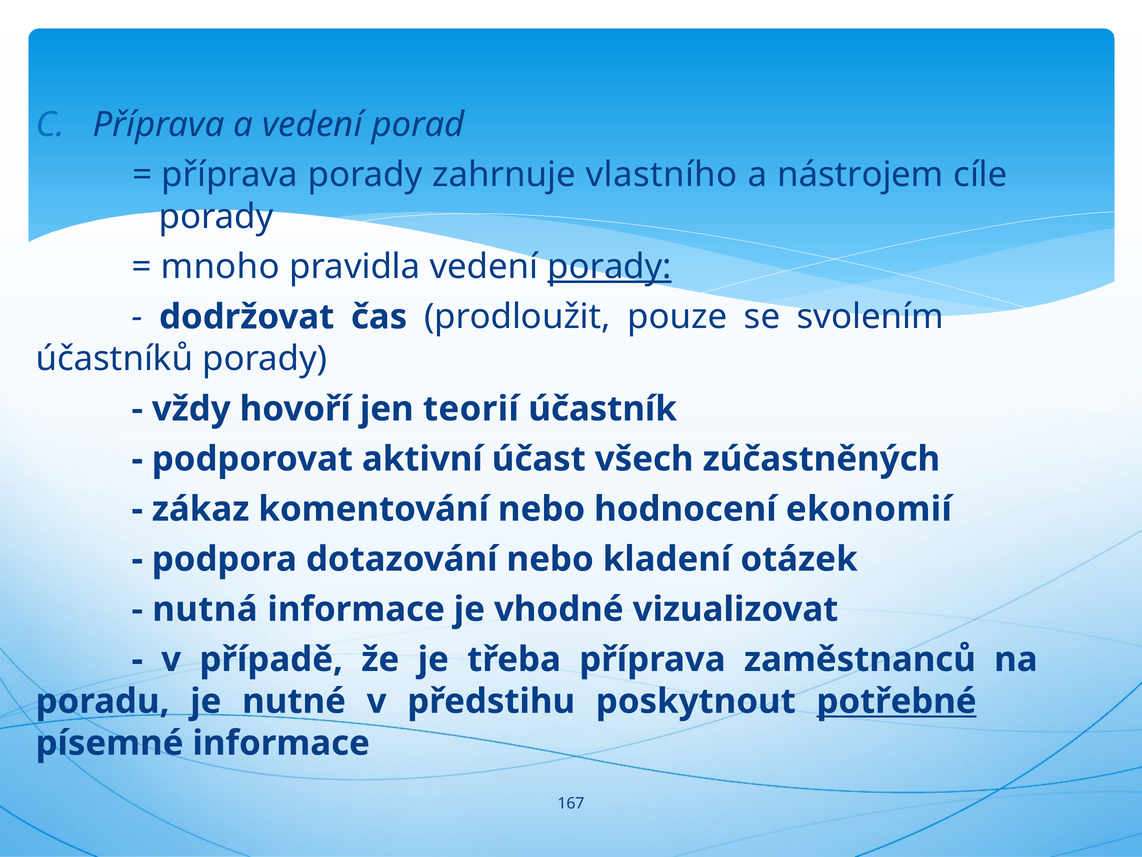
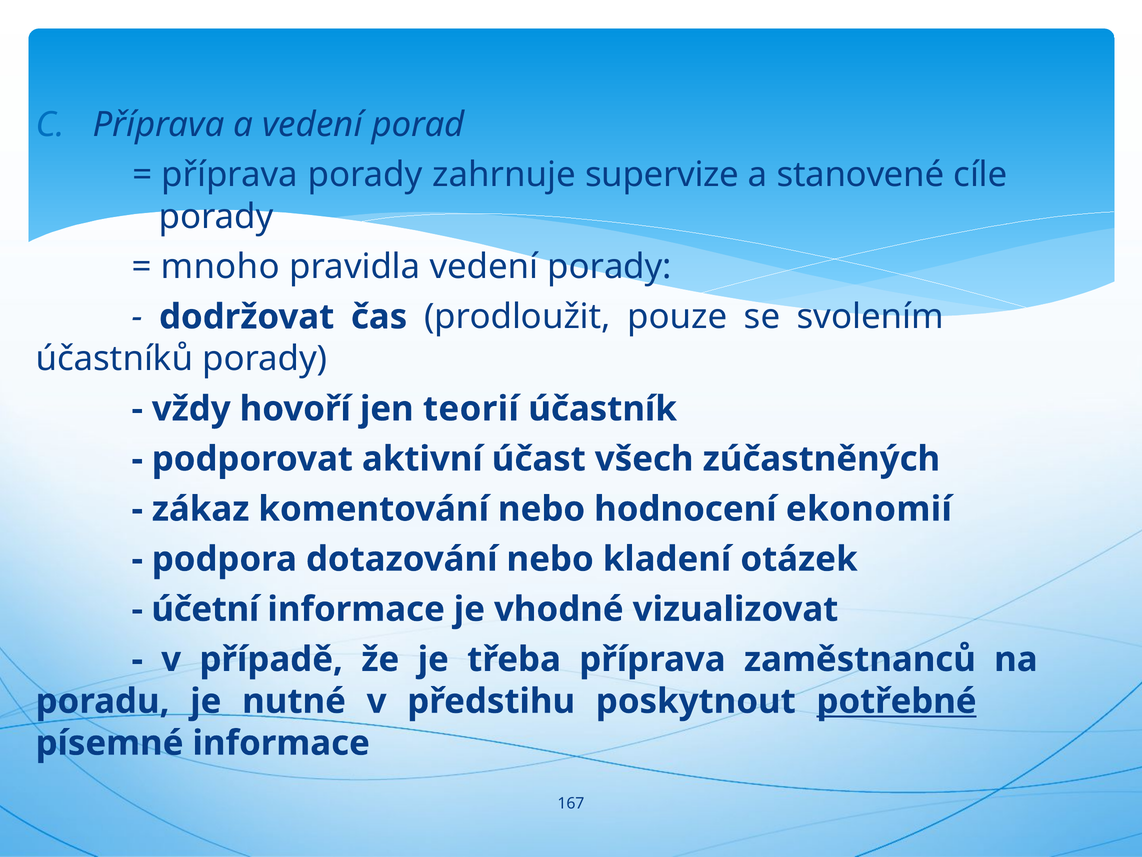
vlastního: vlastního -> supervize
nástrojem: nástrojem -> stanovené
porady at (610, 267) underline: present -> none
nutná: nutná -> účetní
